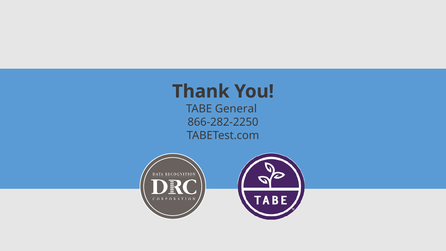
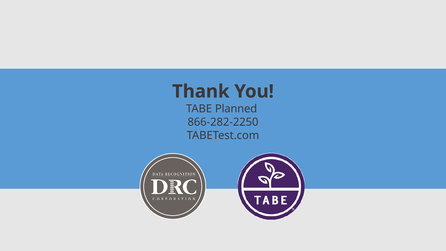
General: General -> Planned
